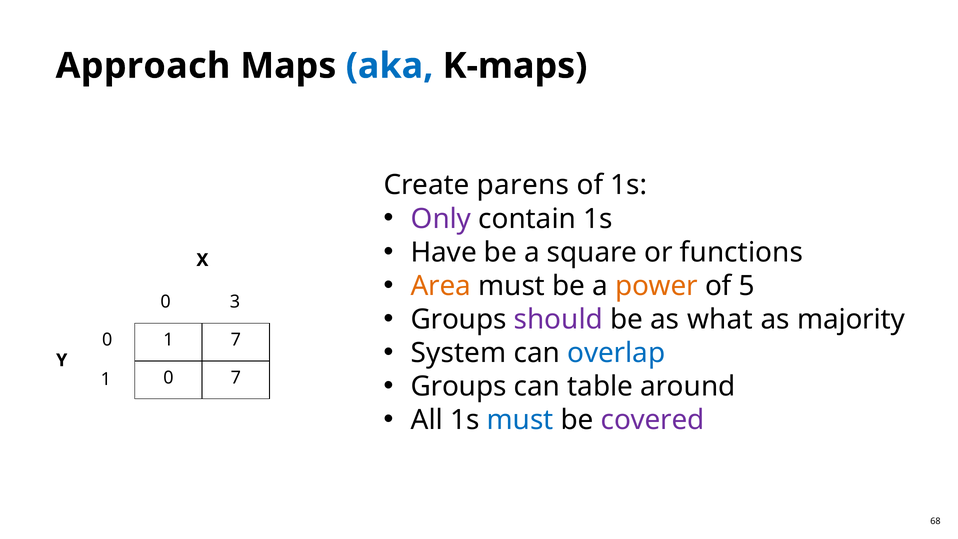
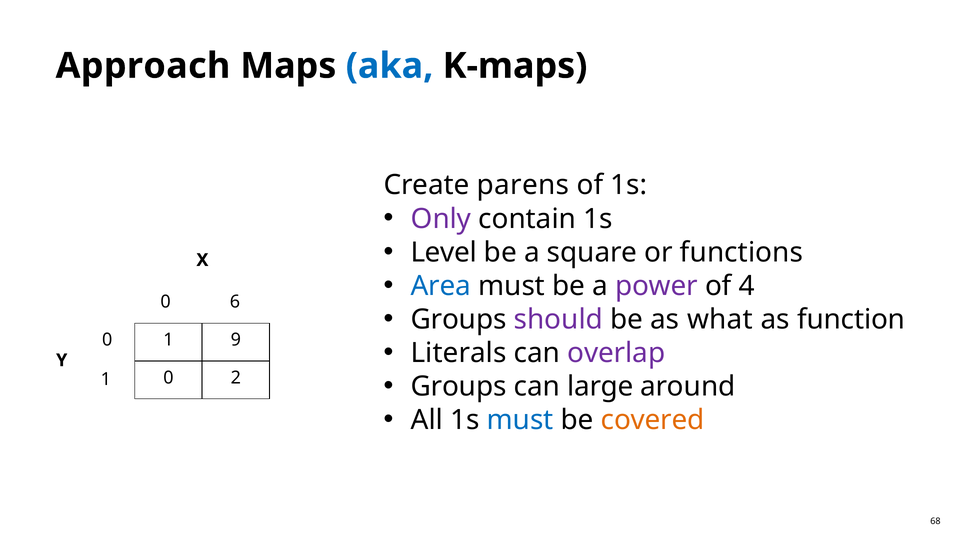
Have: Have -> Level
Area colour: orange -> blue
power colour: orange -> purple
5: 5 -> 4
3: 3 -> 6
majority: majority -> function
1 7: 7 -> 9
System: System -> Literals
overlap colour: blue -> purple
table: table -> large
0 7: 7 -> 2
covered colour: purple -> orange
